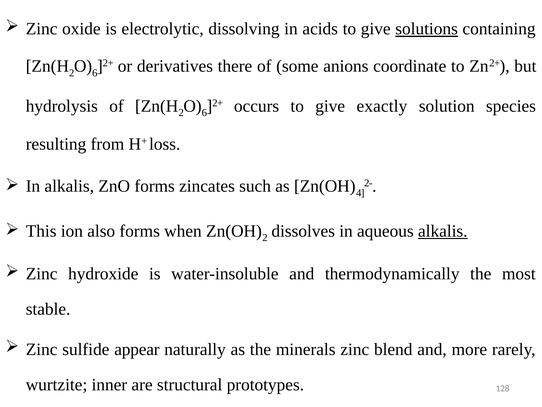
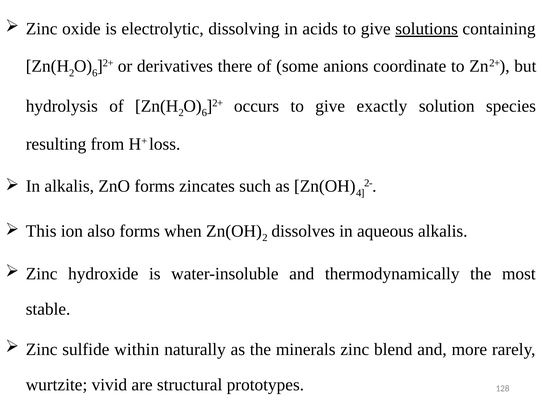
alkalis at (443, 231) underline: present -> none
appear: appear -> within
inner: inner -> vivid
